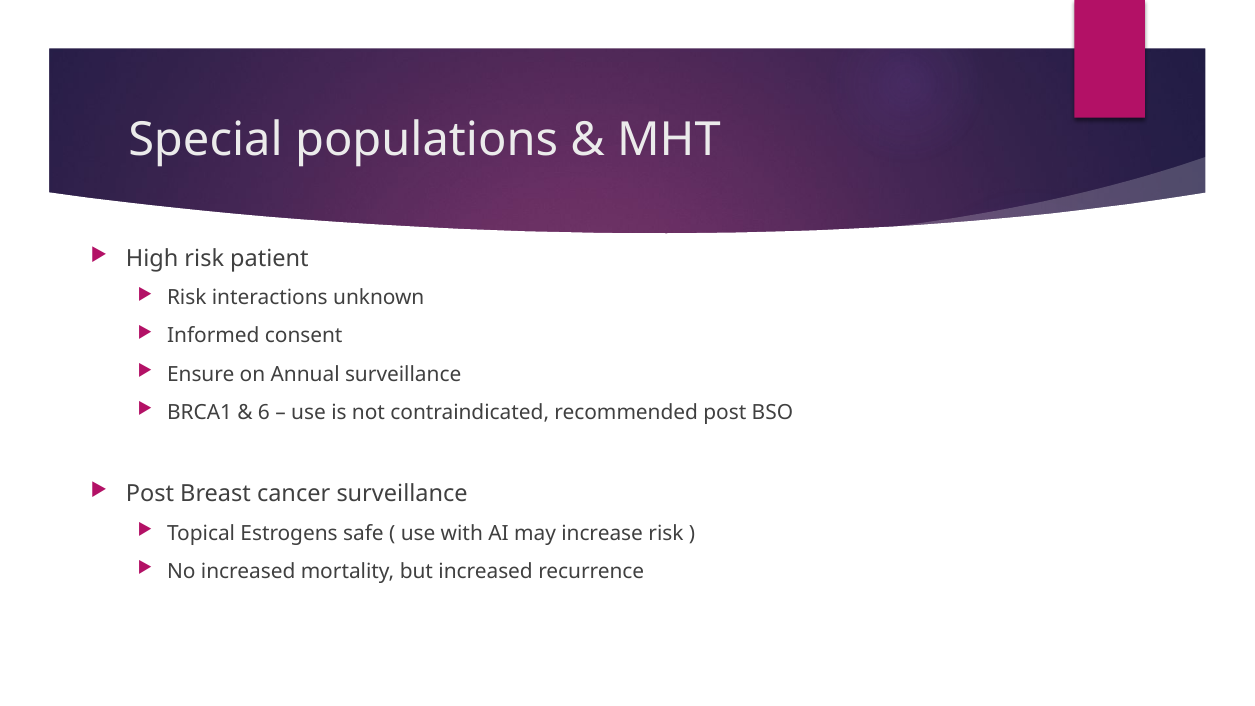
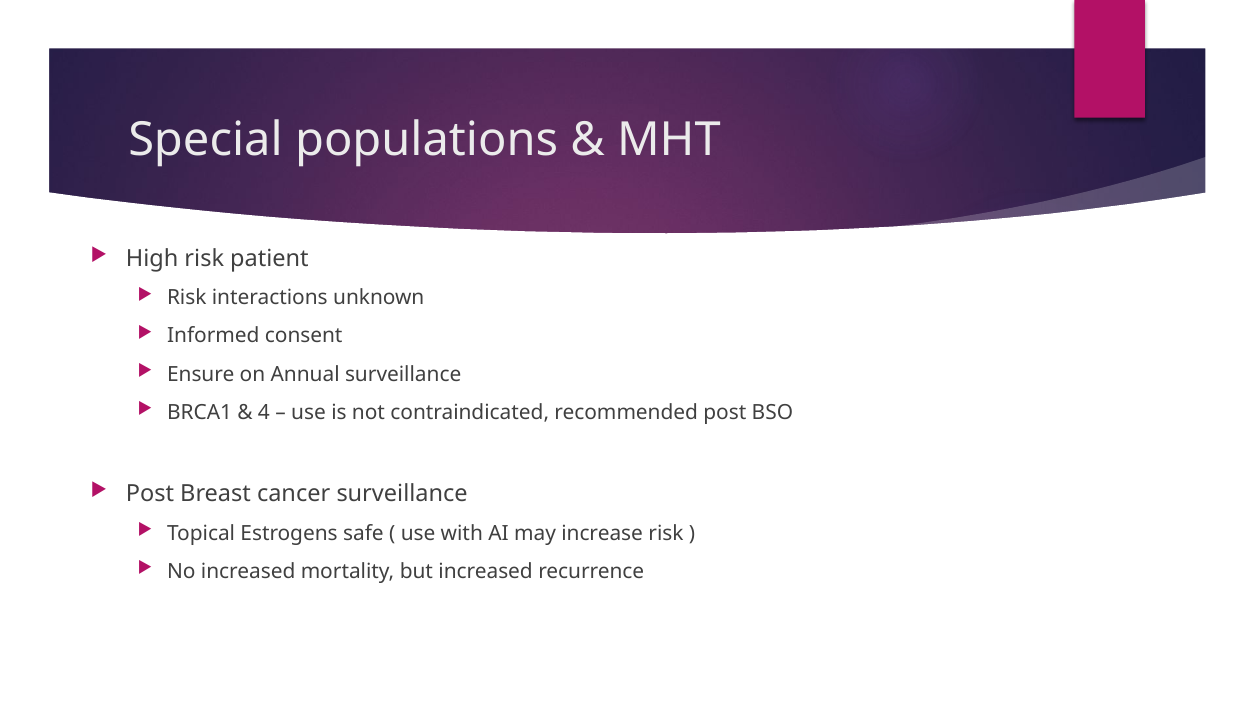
6: 6 -> 4
